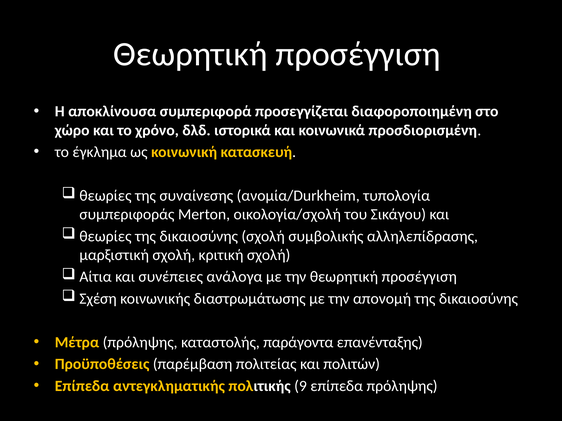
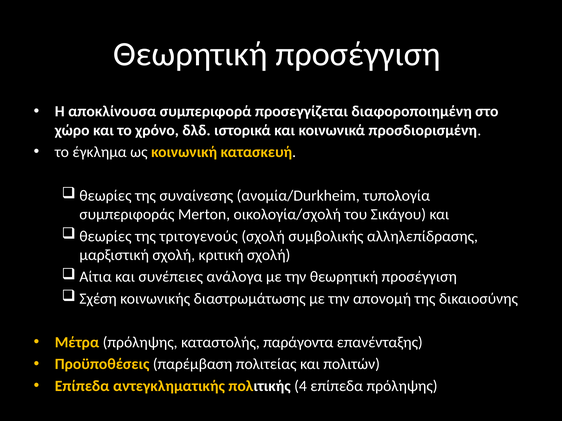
θεωρίες της δικαιοσύνης: δικαιοσύνης -> τριτογενούς
9: 9 -> 4
